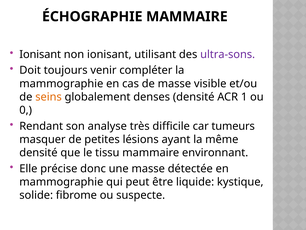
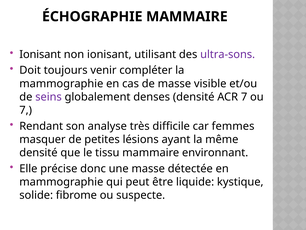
seins colour: orange -> purple
ACR 1: 1 -> 7
0 at (26, 110): 0 -> 7
tumeurs: tumeurs -> femmes
